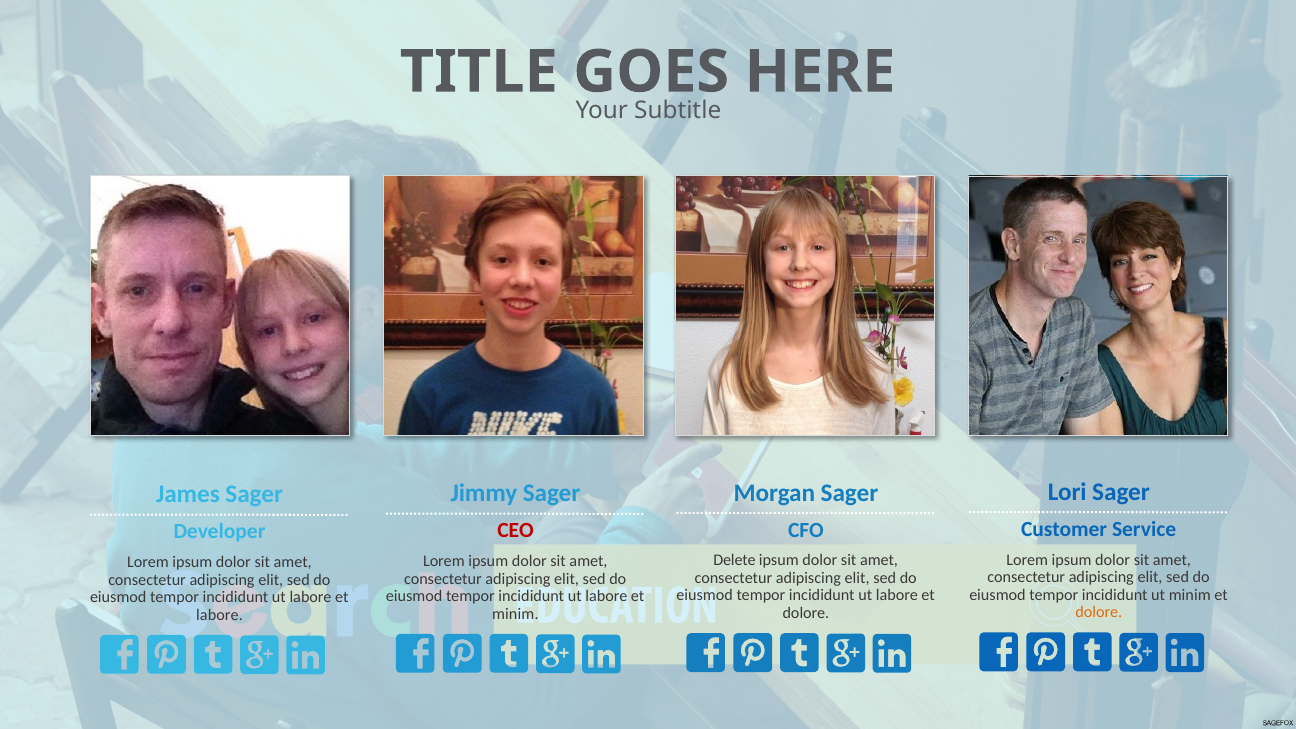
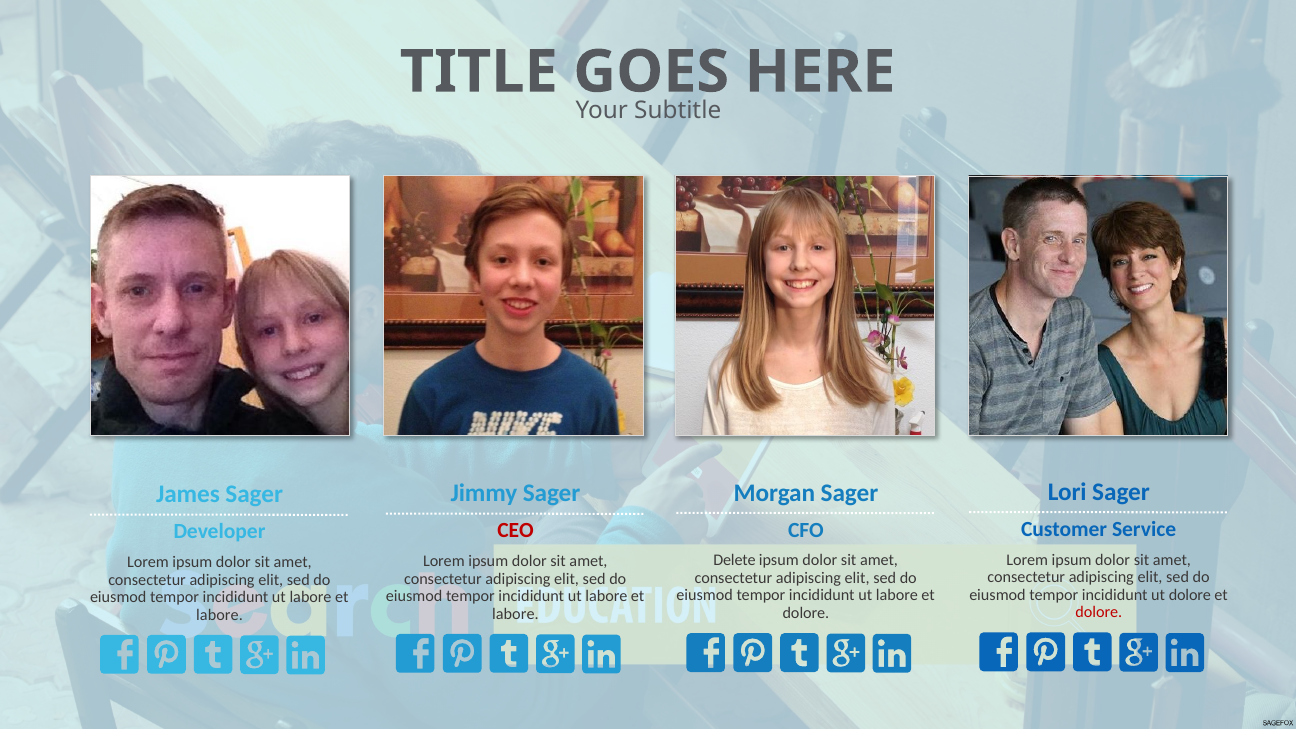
ut minim: minim -> dolore
dolore at (1099, 612) colour: orange -> red
minim at (515, 614): minim -> labore
